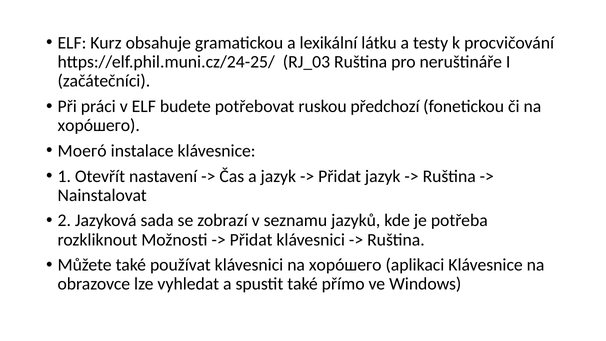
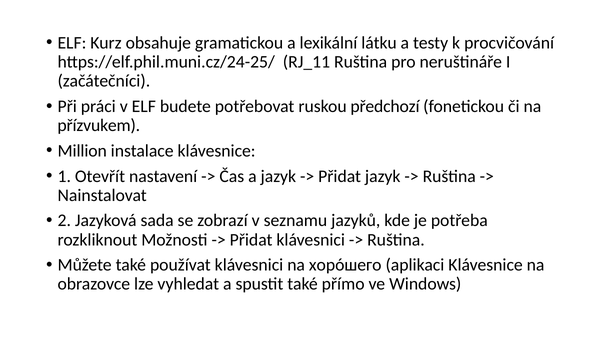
RJ_03: RJ_03 -> RJ_11
хорóшего at (99, 125): хорóшего -> přízvukem
Моегó: Моегó -> Million
